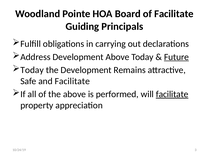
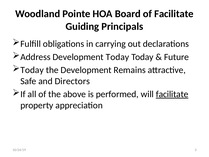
Development Above: Above -> Today
Future underline: present -> none
and Facilitate: Facilitate -> Directors
